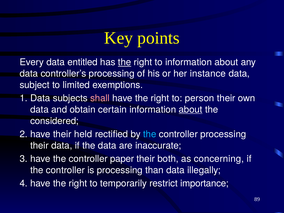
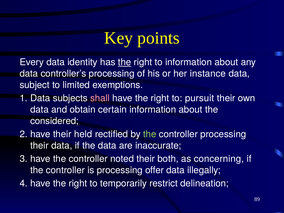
entitled: entitled -> identity
person: person -> pursuit
about at (191, 110) underline: present -> none
the at (150, 134) colour: light blue -> light green
paper: paper -> noted
than: than -> offer
importance: importance -> delineation
